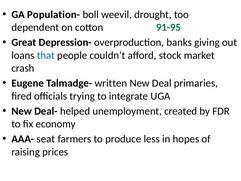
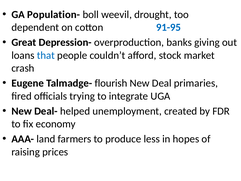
91-95 colour: green -> blue
written: written -> flourish
seat: seat -> land
